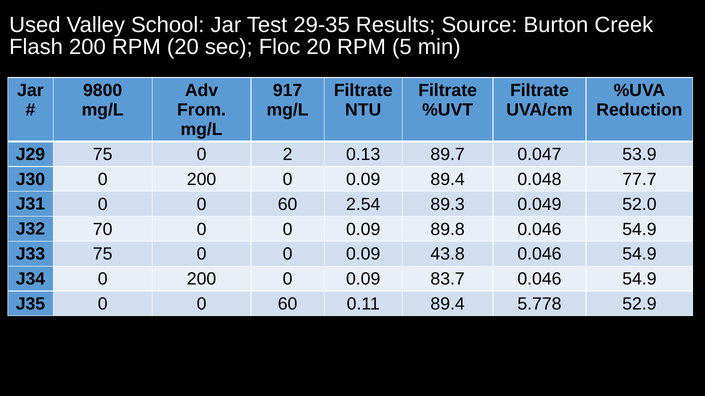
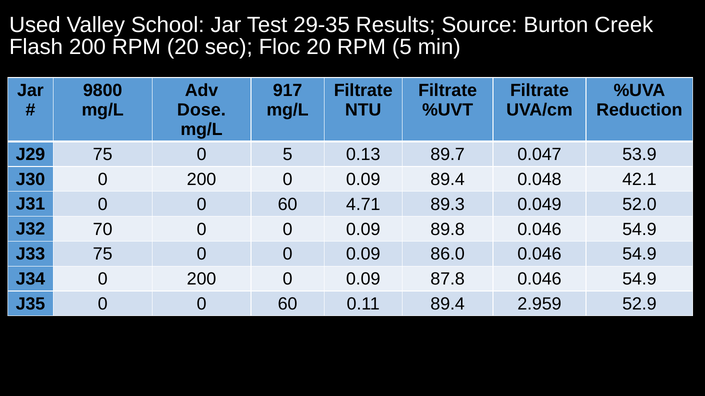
From: From -> Dose
0 2: 2 -> 5
77.7: 77.7 -> 42.1
2.54: 2.54 -> 4.71
43.8: 43.8 -> 86.0
83.7: 83.7 -> 87.8
5.778: 5.778 -> 2.959
